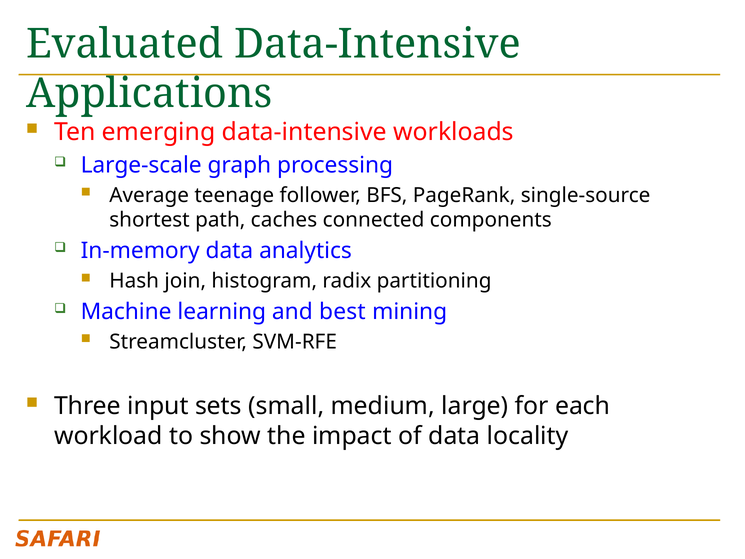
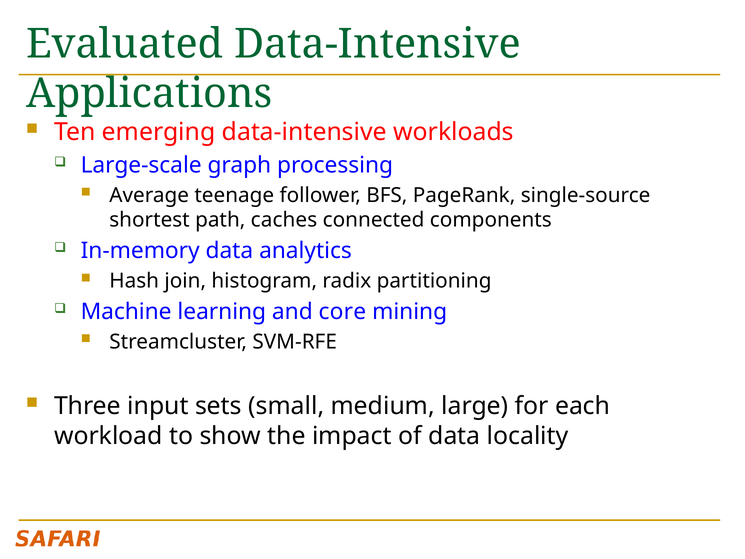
best: best -> core
